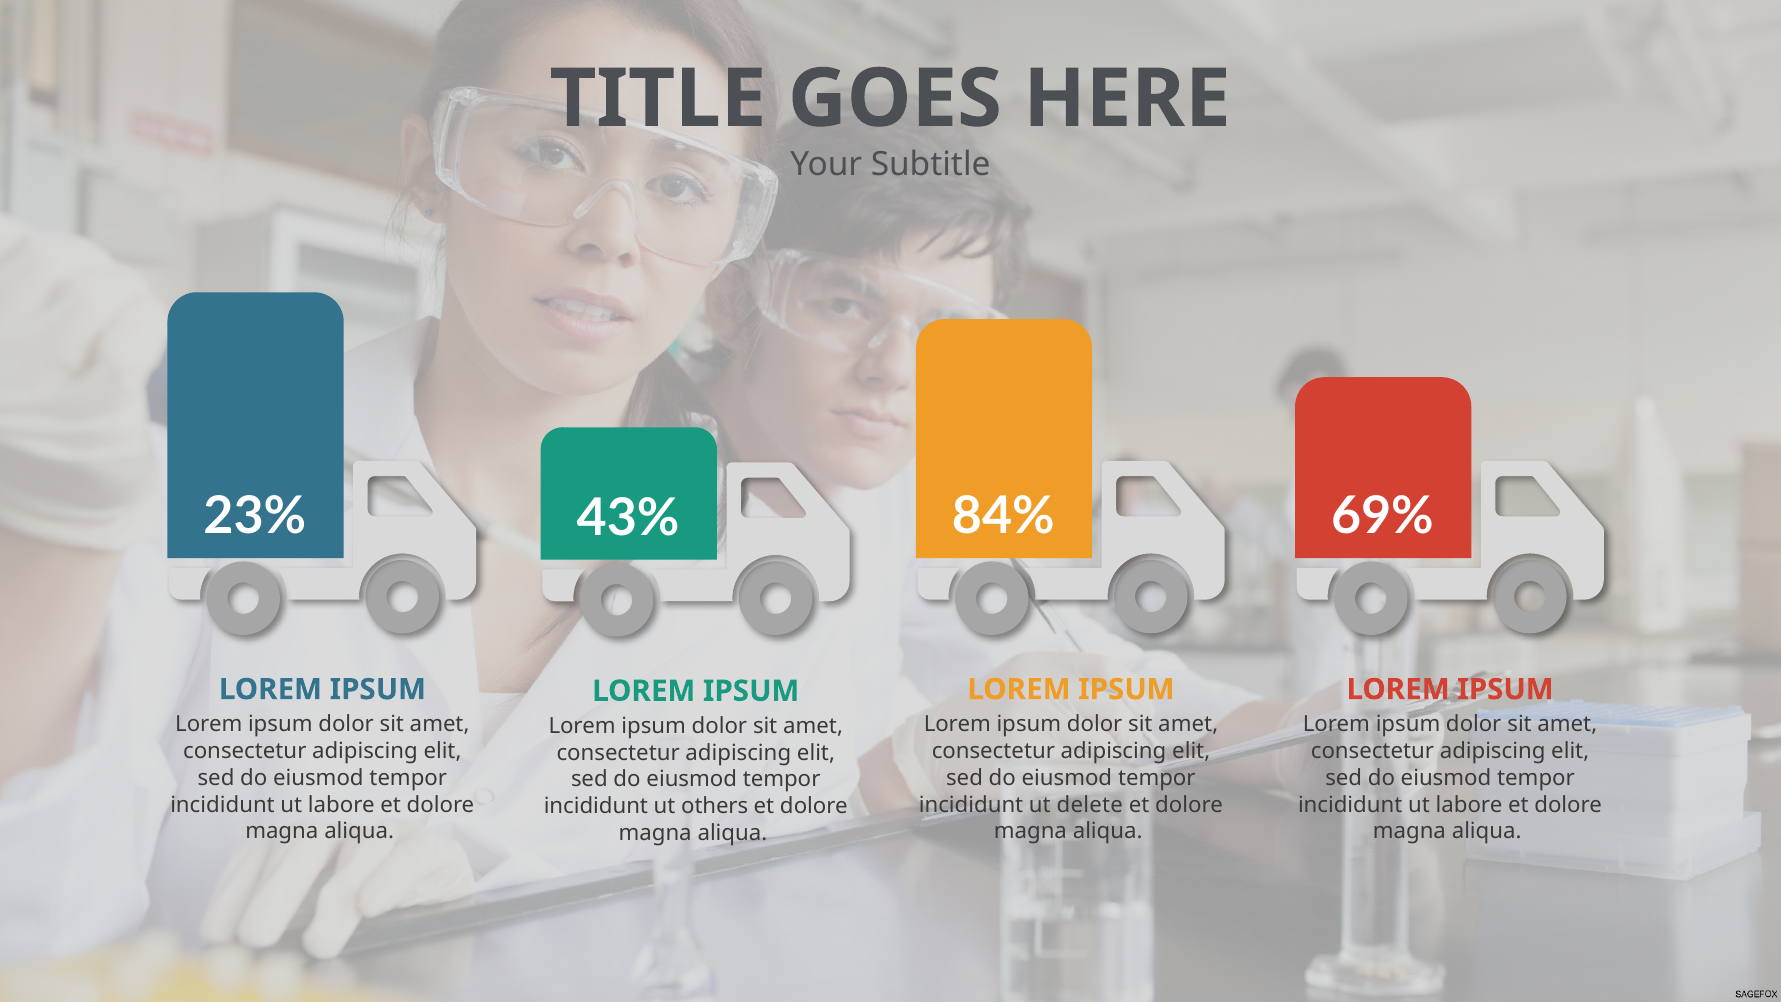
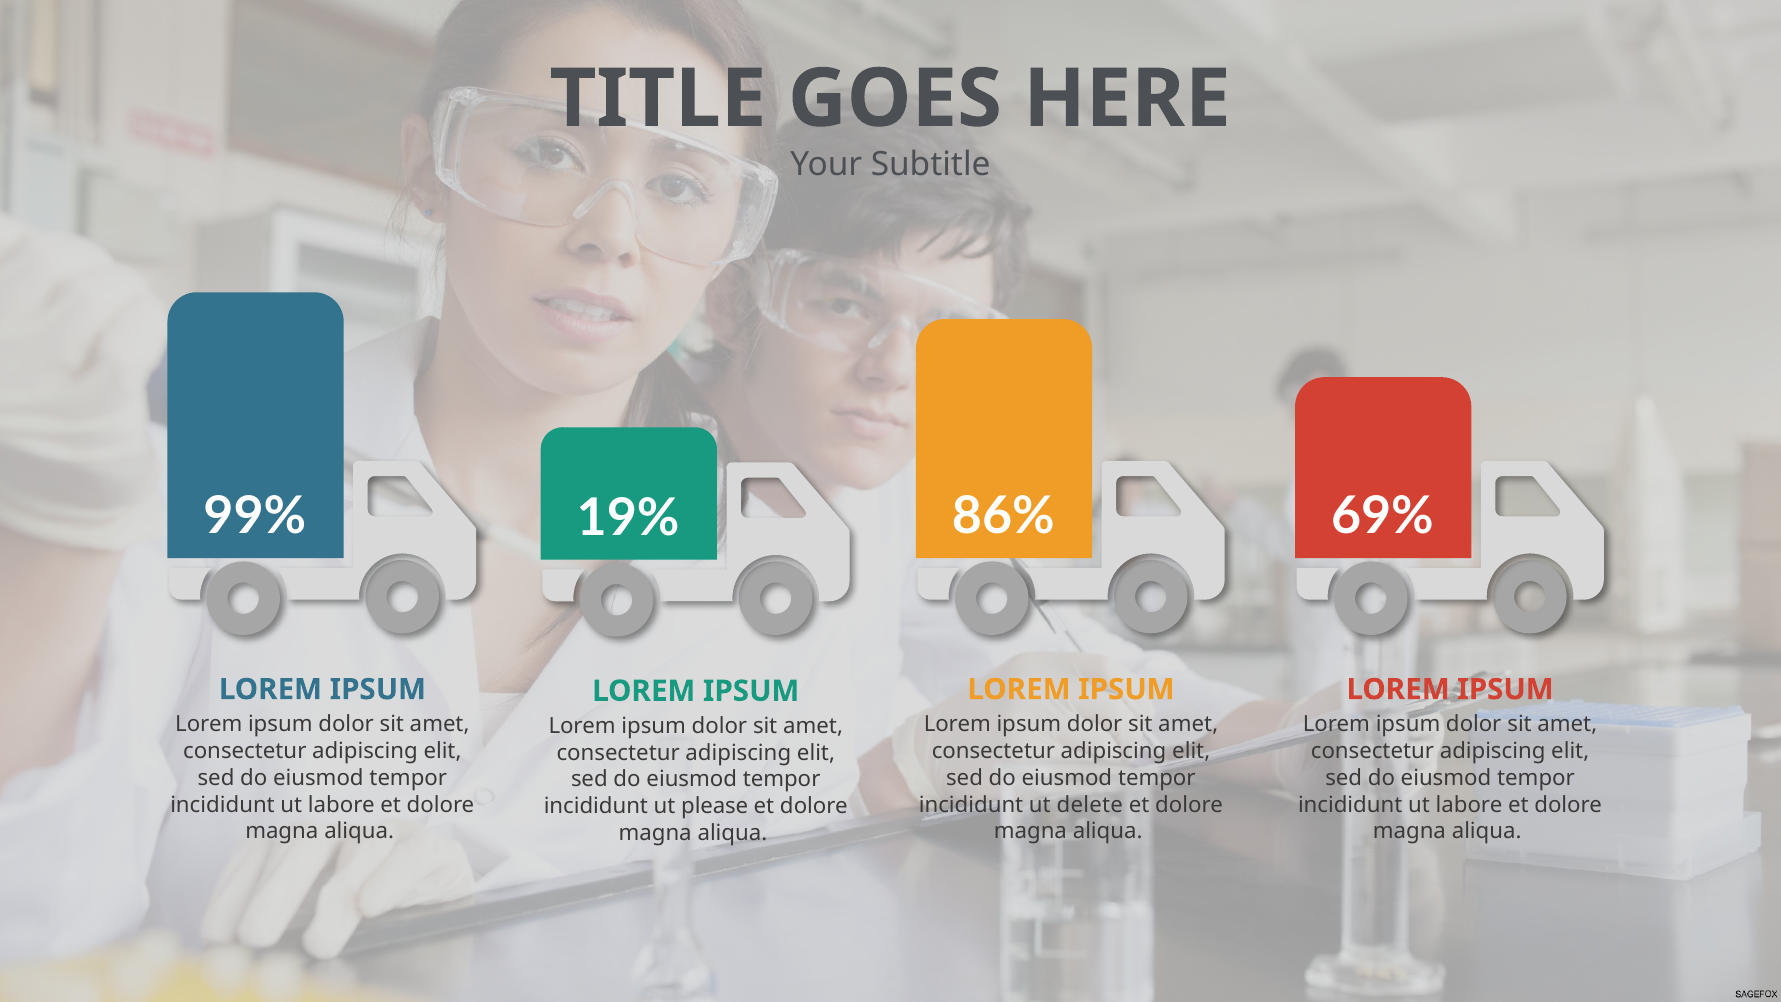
23%: 23% -> 99%
84%: 84% -> 86%
43%: 43% -> 19%
others: others -> please
